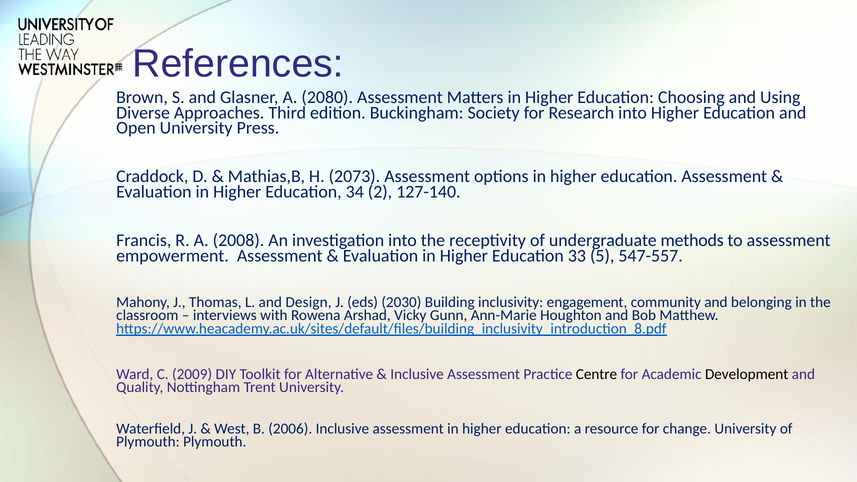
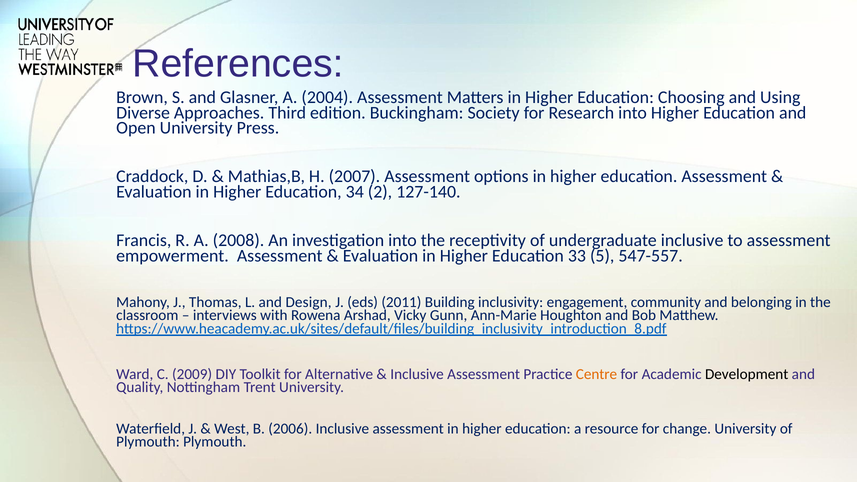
2080: 2080 -> 2004
2073: 2073 -> 2007
undergraduate methods: methods -> inclusive
2030: 2030 -> 2011
Centre colour: black -> orange
